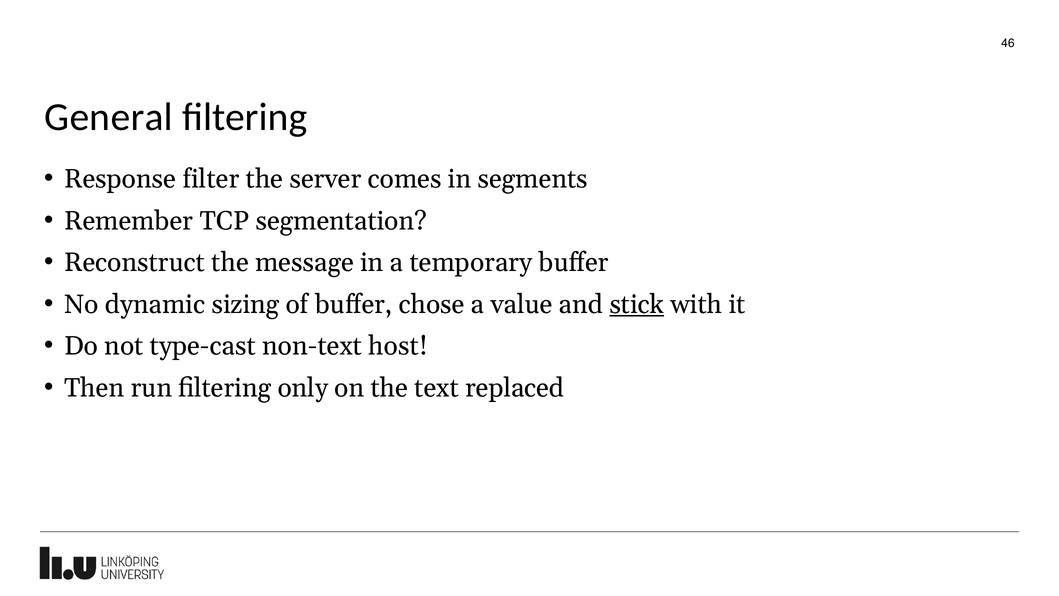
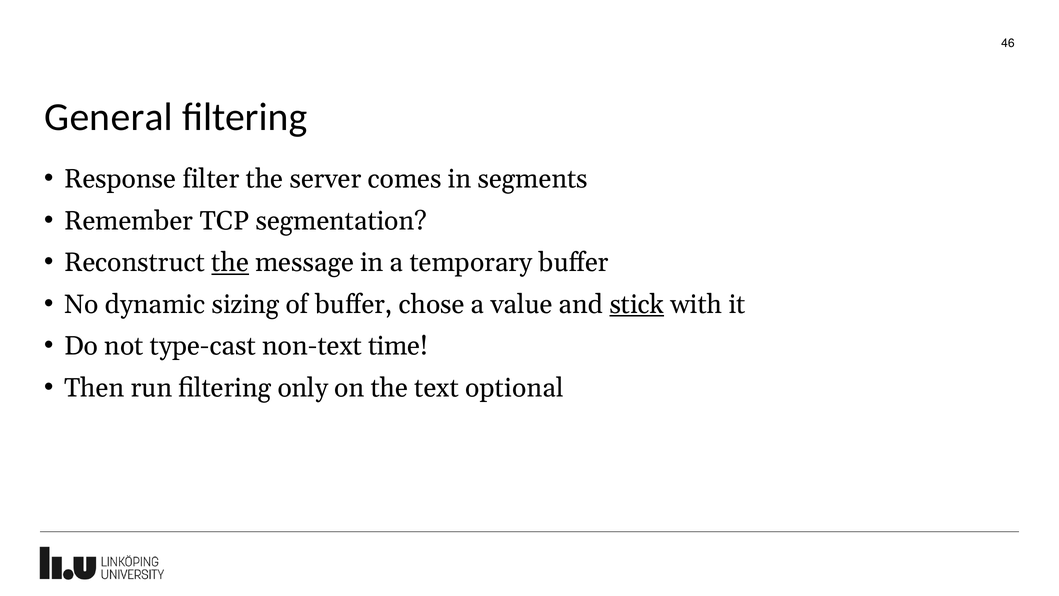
the at (230, 263) underline: none -> present
host: host -> time
replaced: replaced -> optional
